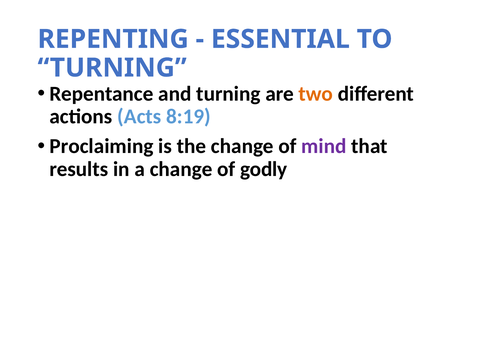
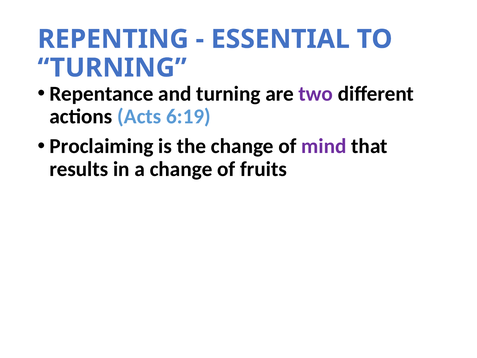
two colour: orange -> purple
8:19: 8:19 -> 6:19
godly: godly -> fruits
